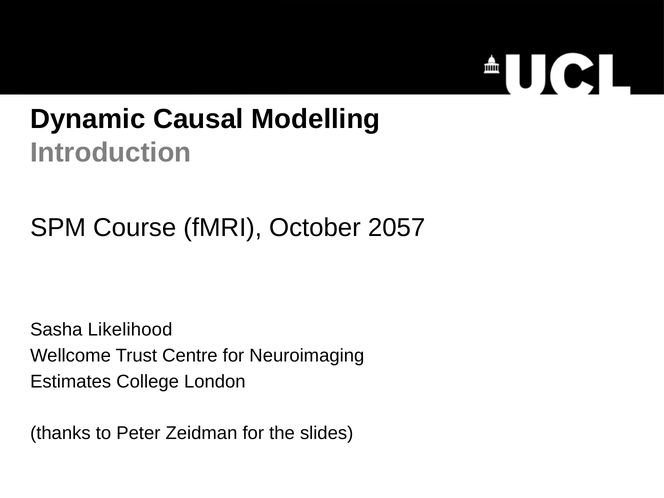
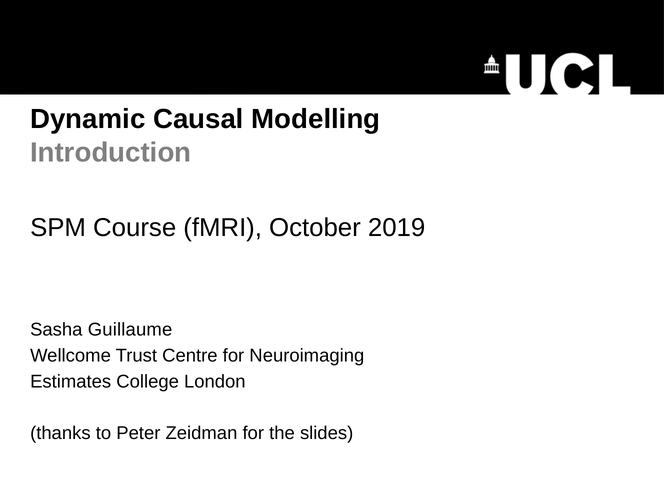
2057: 2057 -> 2019
Likelihood: Likelihood -> Guillaume
